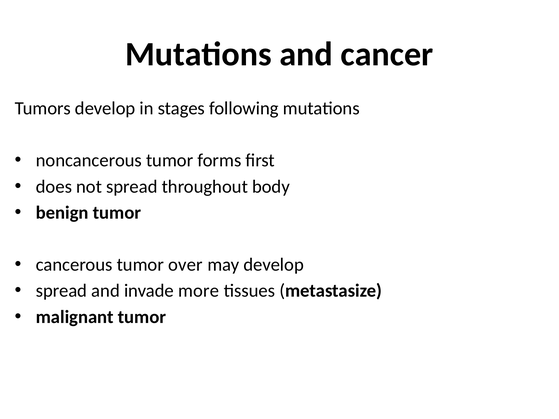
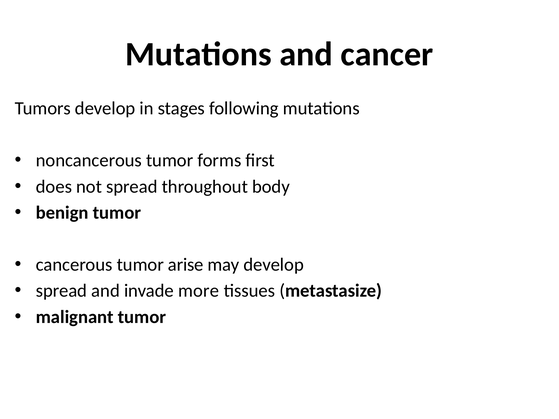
over: over -> arise
